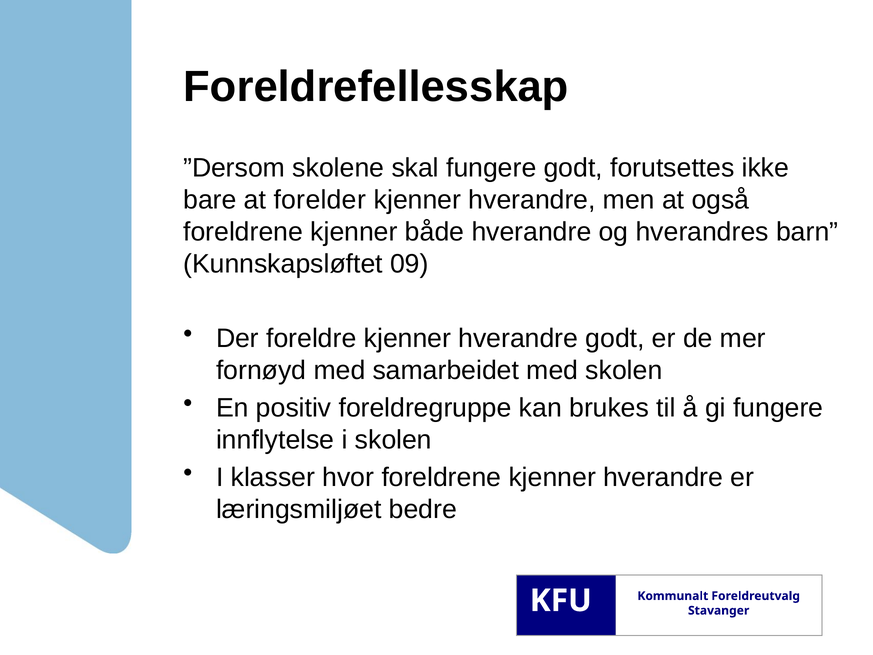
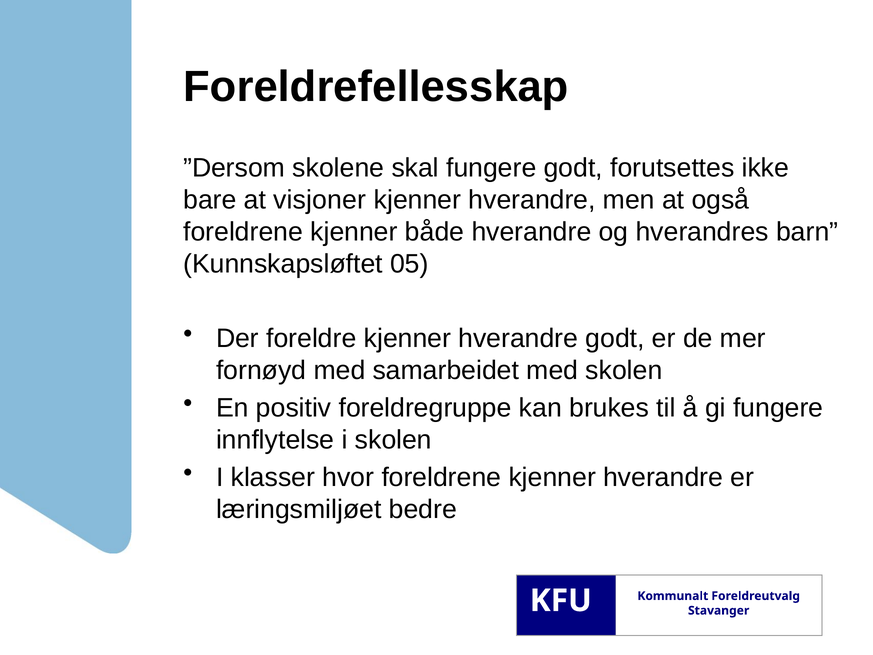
forelder: forelder -> visjoner
09: 09 -> 05
